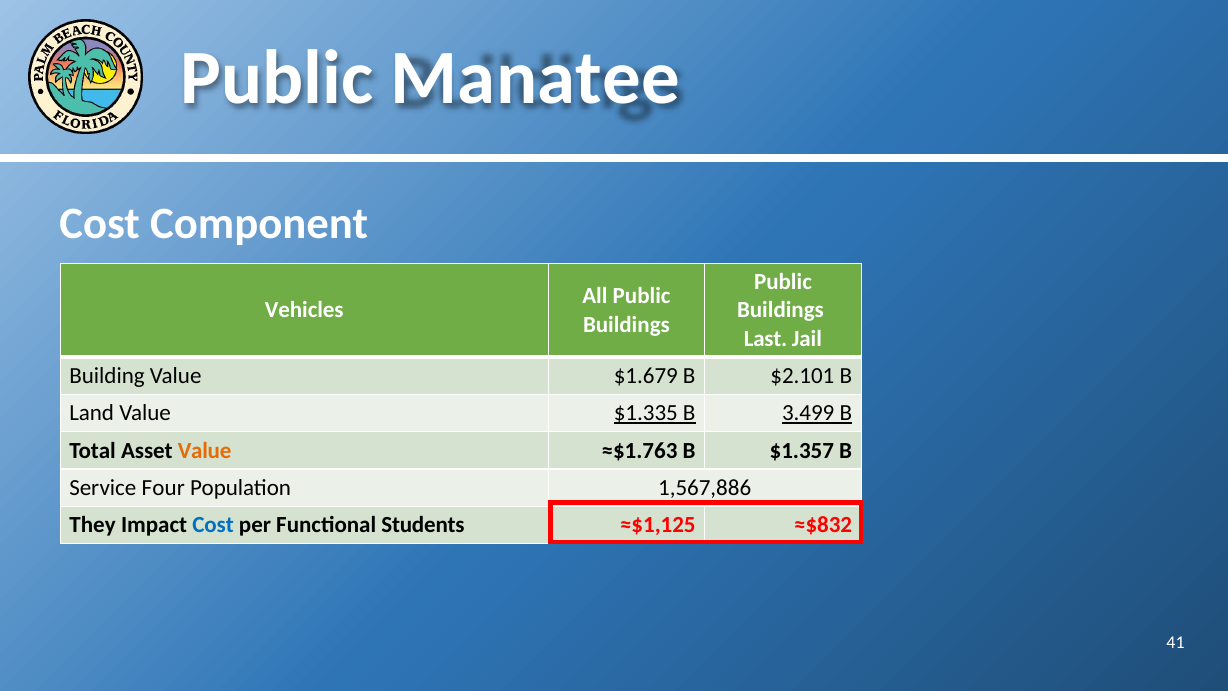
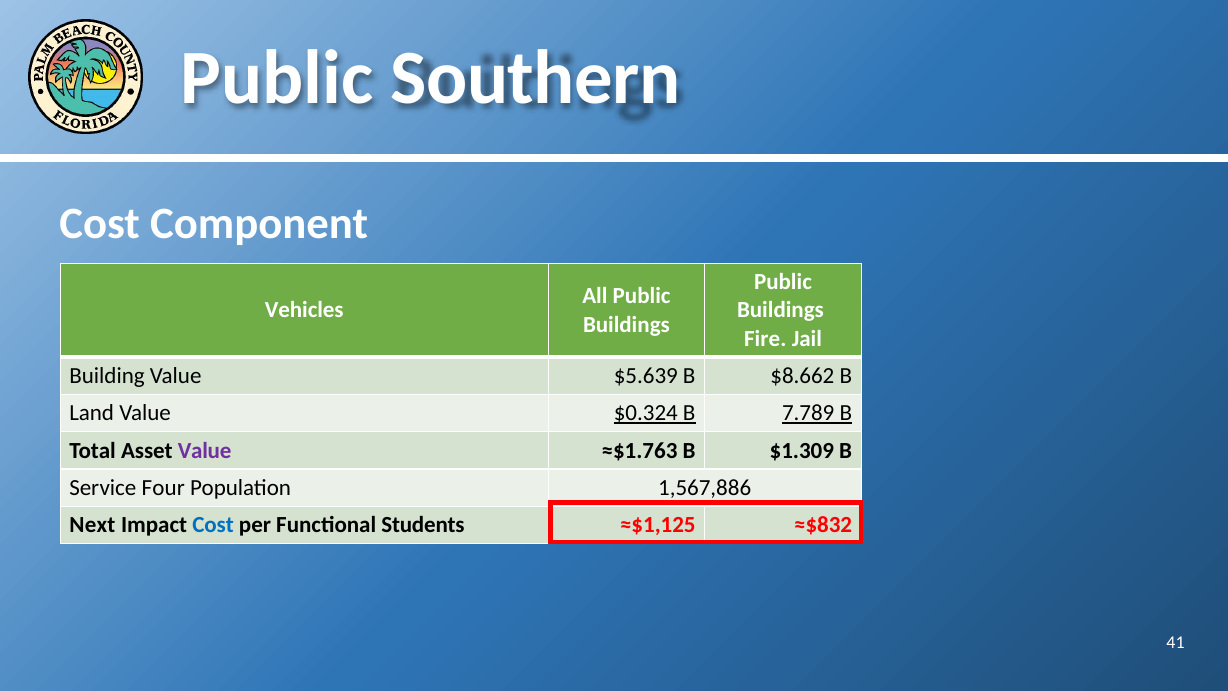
Manatee: Manatee -> Southern
Last: Last -> Fire
$1.679: $1.679 -> $5.639
$2.101: $2.101 -> $8.662
$1.335: $1.335 -> $0.324
3.499: 3.499 -> 7.789
Value at (205, 450) colour: orange -> purple
$1.357: $1.357 -> $1.309
They: They -> Next
